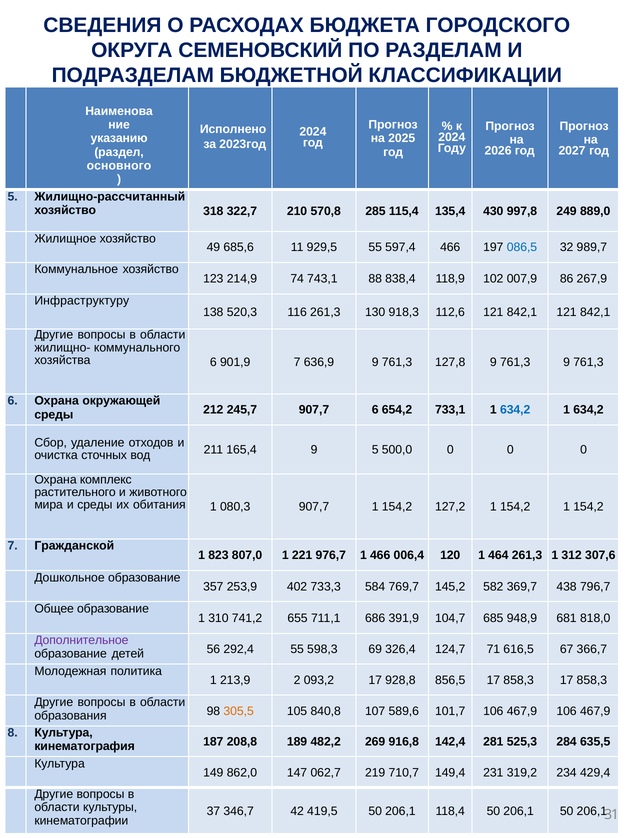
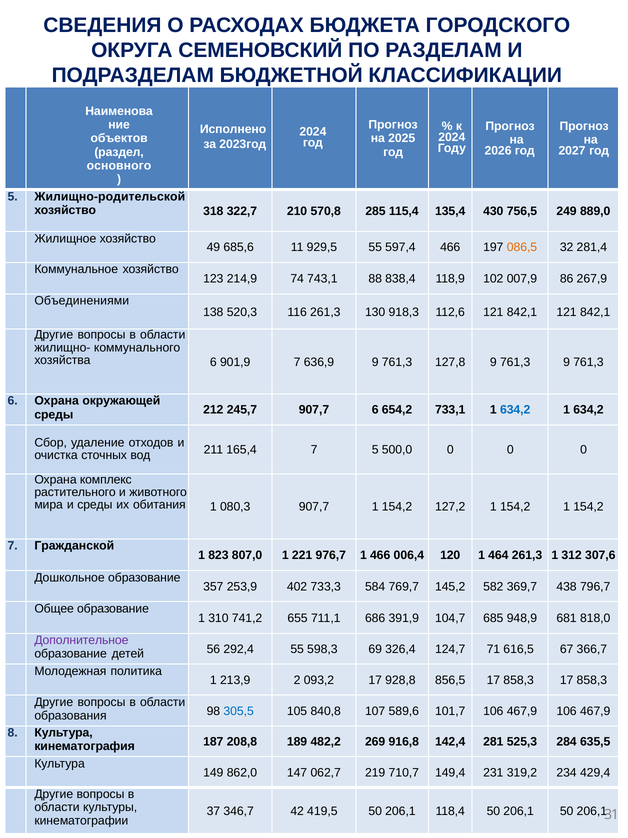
указанию: указанию -> объектов
Жилищно-рассчитанный: Жилищно-рассчитанный -> Жилищно-родительской
997,8: 997,8 -> 756,5
086,5 colour: blue -> orange
989,7: 989,7 -> 281,4
Инфраструктуру: Инфраструктуру -> Объединениями
165,4 9: 9 -> 7
305,5 colour: orange -> blue
